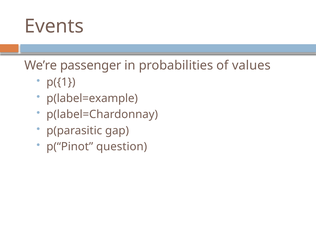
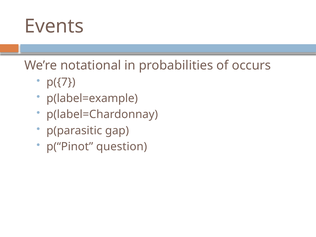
passenger: passenger -> notational
values: values -> occurs
p({1: p({1 -> p({7
